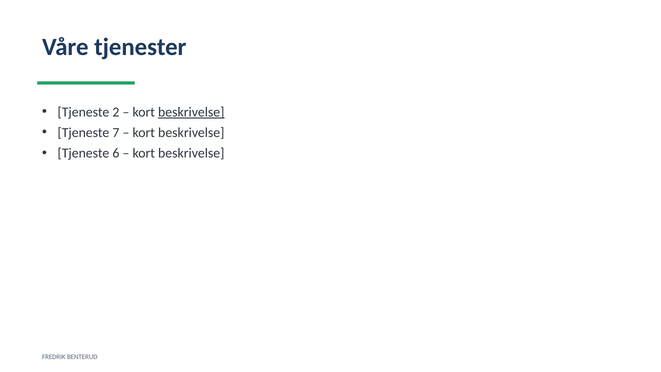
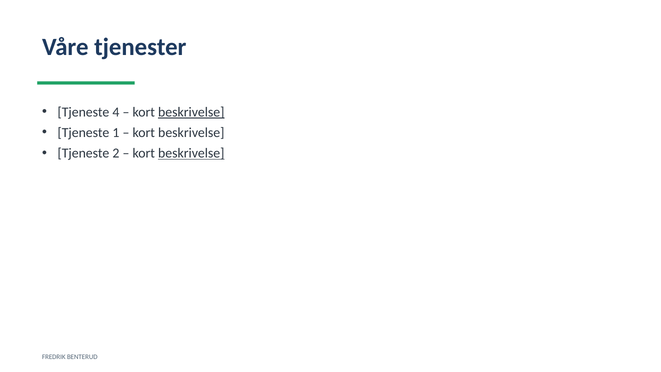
2: 2 -> 4
7: 7 -> 1
6: 6 -> 2
beskrivelse at (191, 153) underline: none -> present
